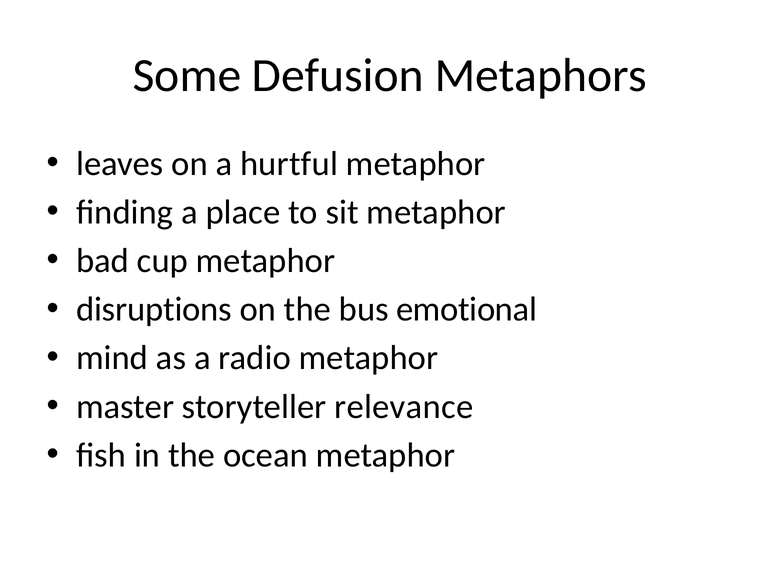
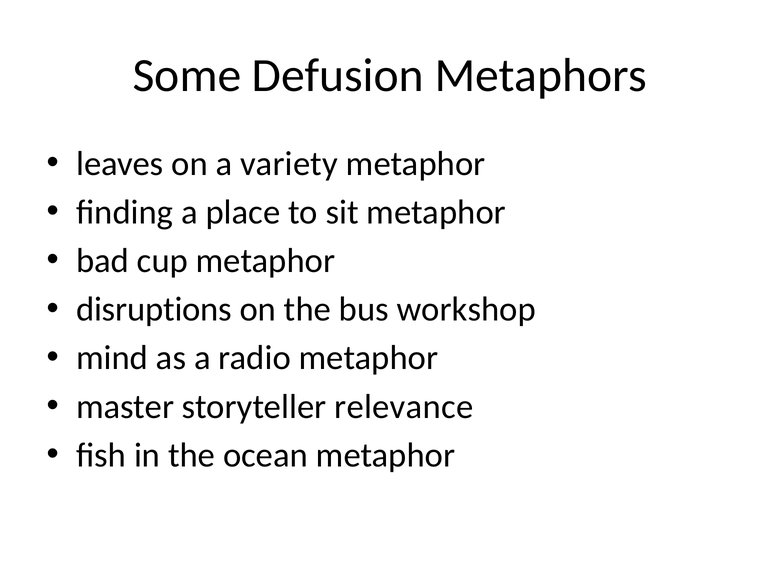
hurtful: hurtful -> variety
emotional: emotional -> workshop
